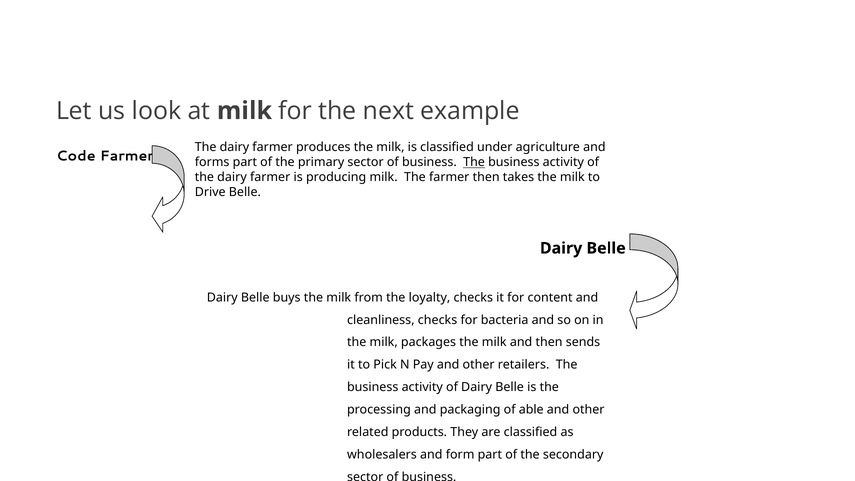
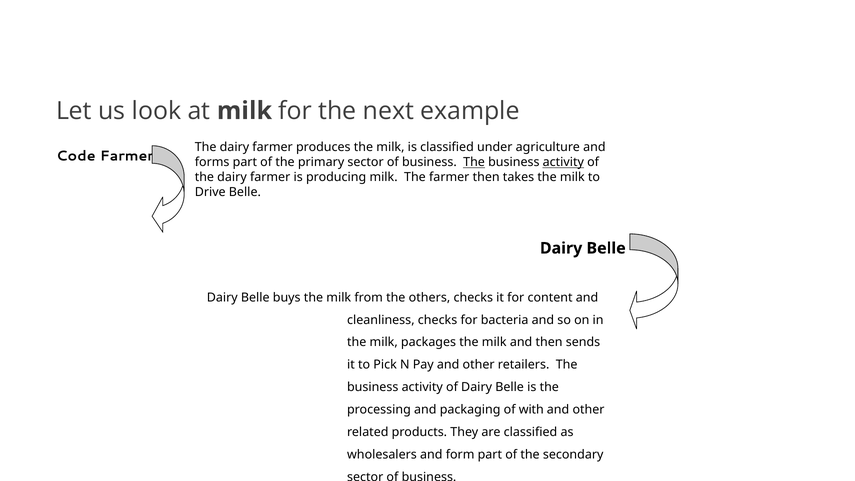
activity at (563, 162) underline: none -> present
loyalty: loyalty -> others
able: able -> with
